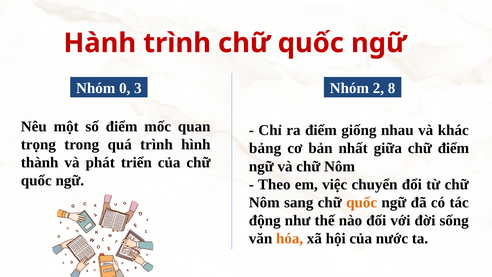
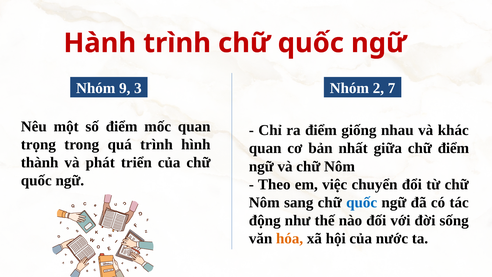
0: 0 -> 9
8: 8 -> 7
bảng at (265, 148): bảng -> quan
quốc at (362, 202) colour: orange -> blue
